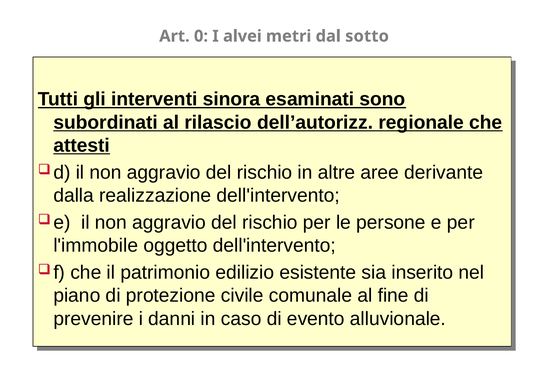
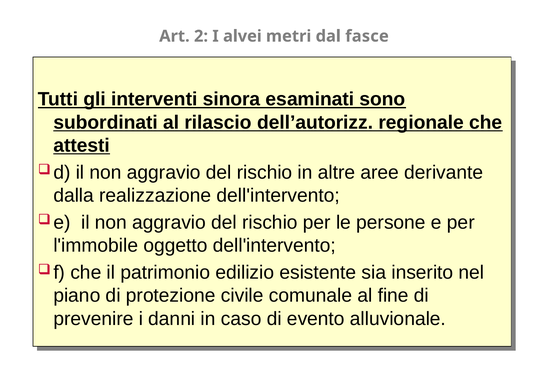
0: 0 -> 2
sotto: sotto -> fasce
